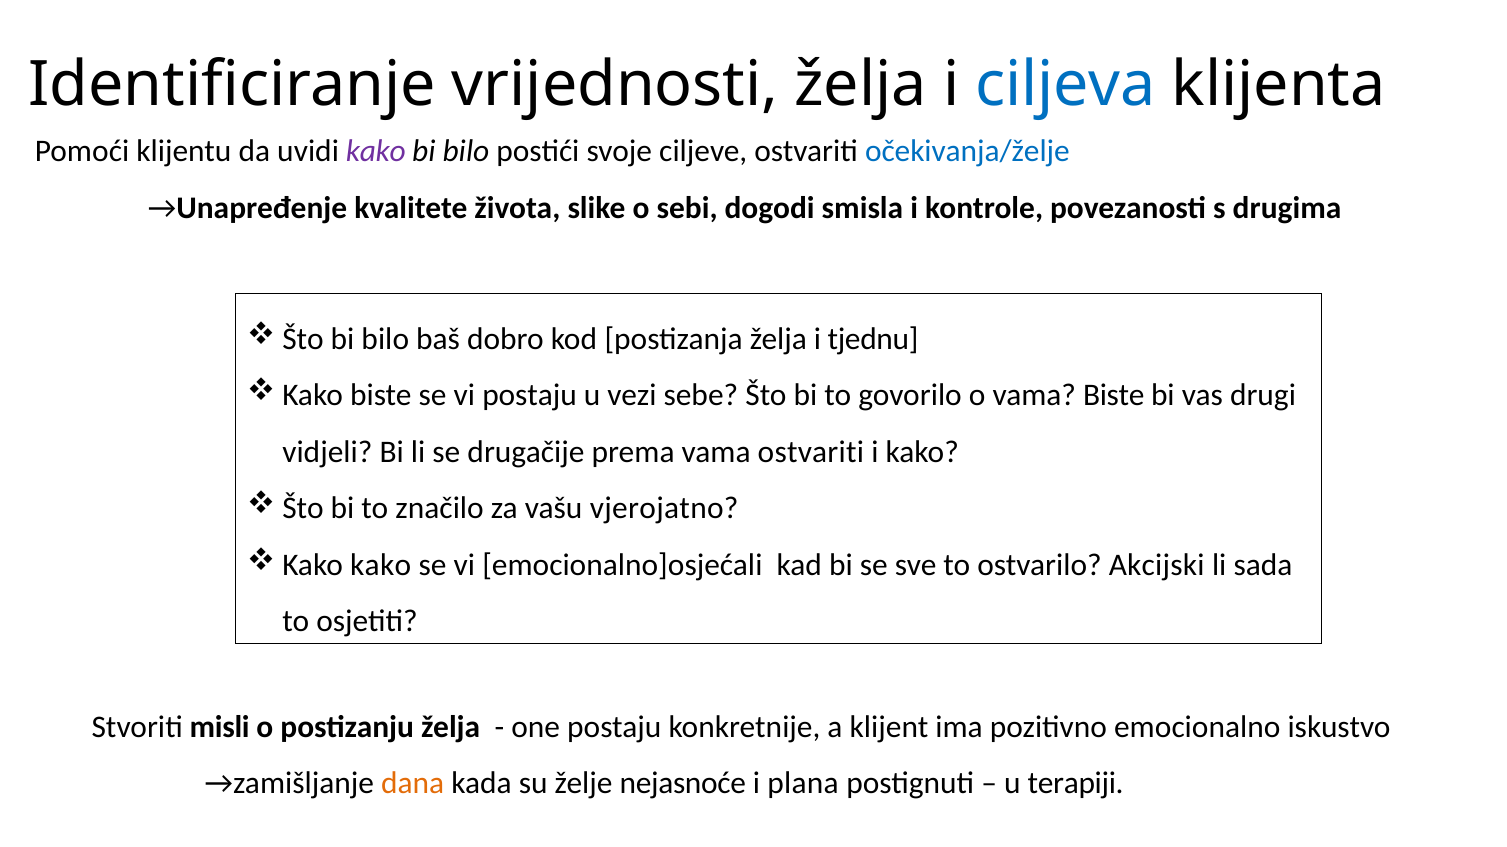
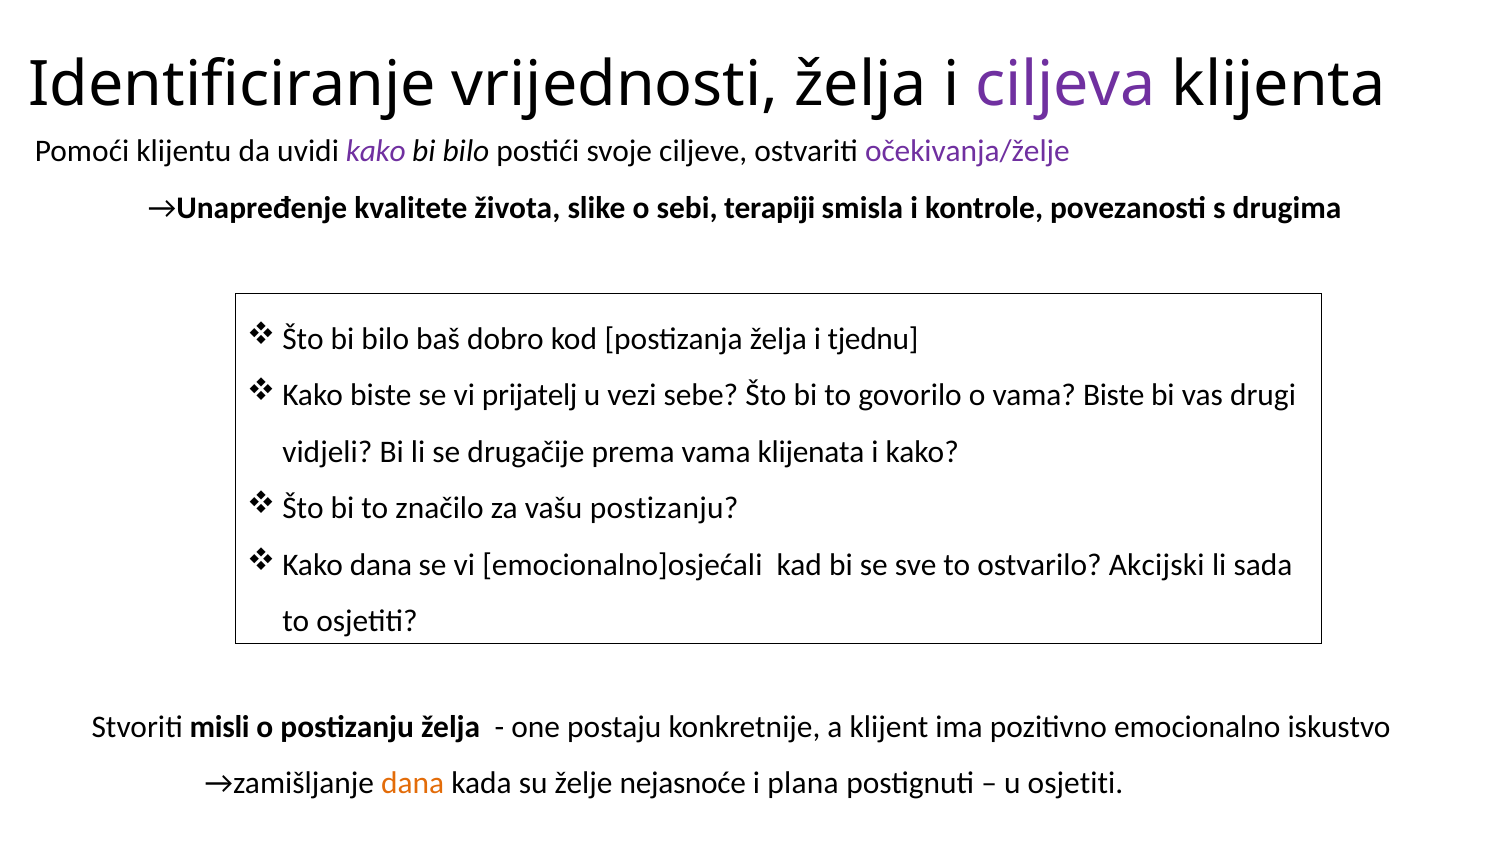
ciljeva colour: blue -> purple
očekivanja/želje colour: blue -> purple
dogodi: dogodi -> terapiji
vi postaju: postaju -> prijatelj
vama ostvariti: ostvariti -> klijenata
vašu vjerojatno: vjerojatno -> postizanju
Kako kako: kako -> dana
u terapiji: terapiji -> osjetiti
